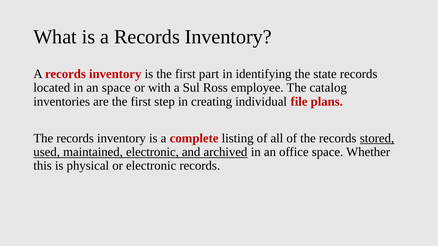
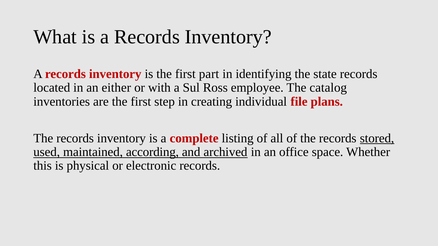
an space: space -> either
maintained electronic: electronic -> according
